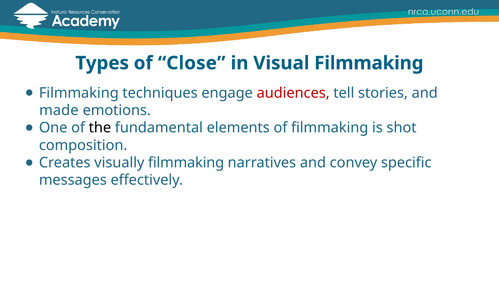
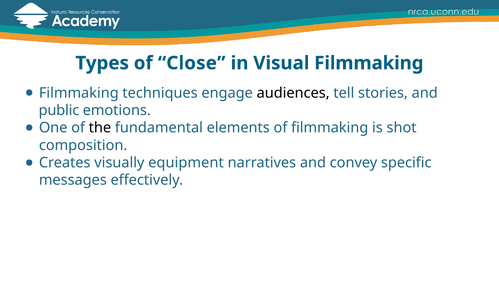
audiences colour: red -> black
made: made -> public
visually filmmaking: filmmaking -> equipment
